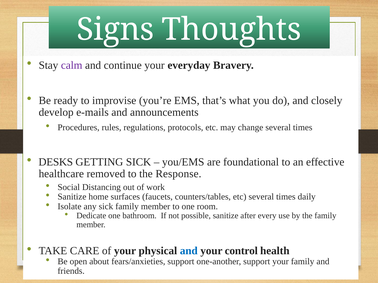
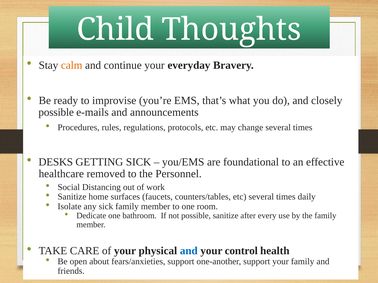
Signs: Signs -> Child
calm colour: purple -> orange
develop at (56, 112): develop -> possible
Response: Response -> Personnel
